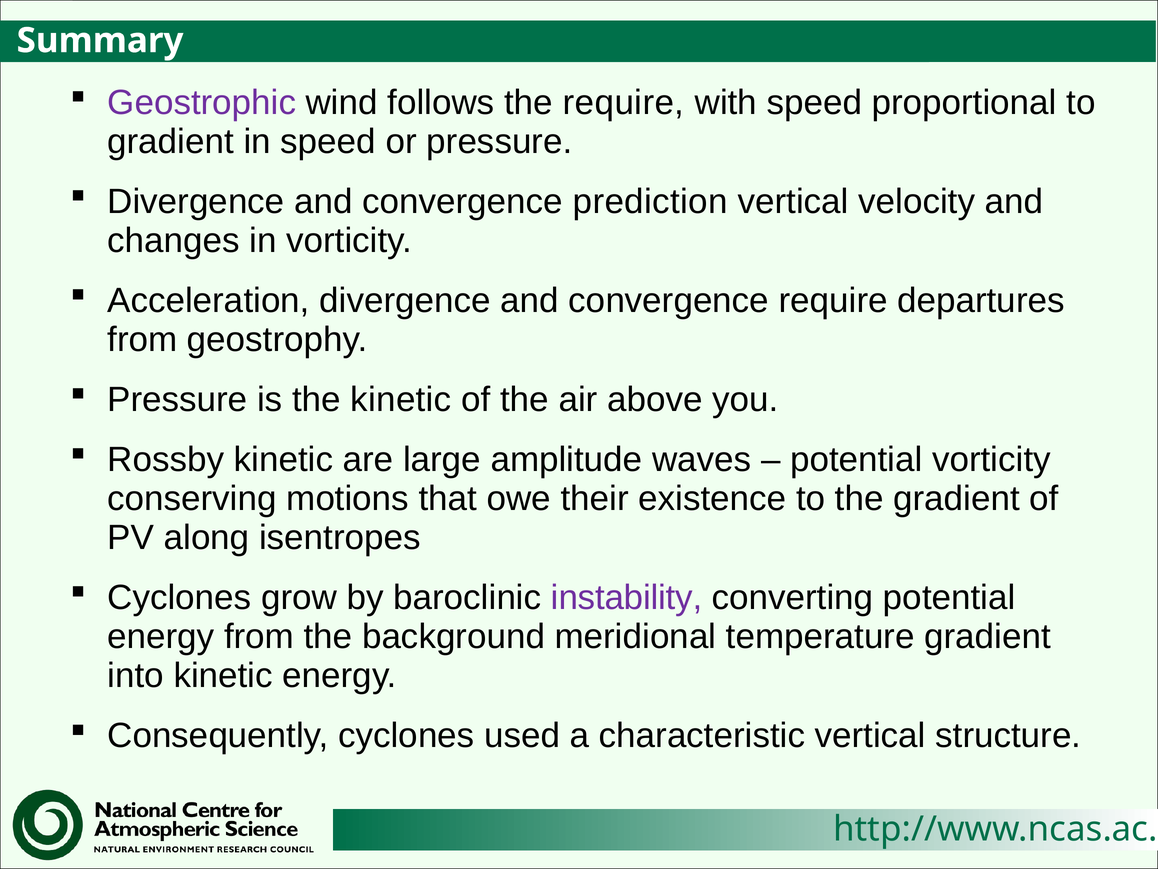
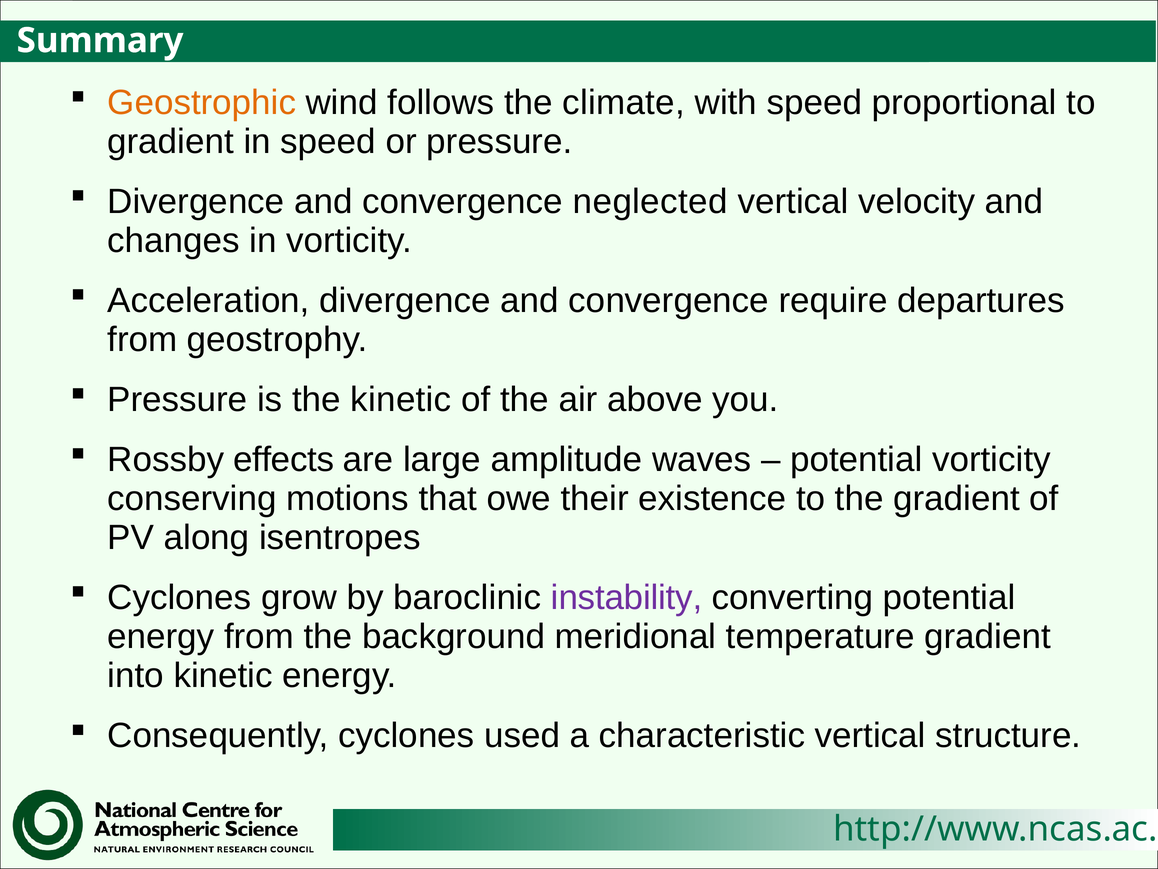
Geostrophic colour: purple -> orange
the require: require -> climate
prediction: prediction -> neglected
Rossby kinetic: kinetic -> effects
